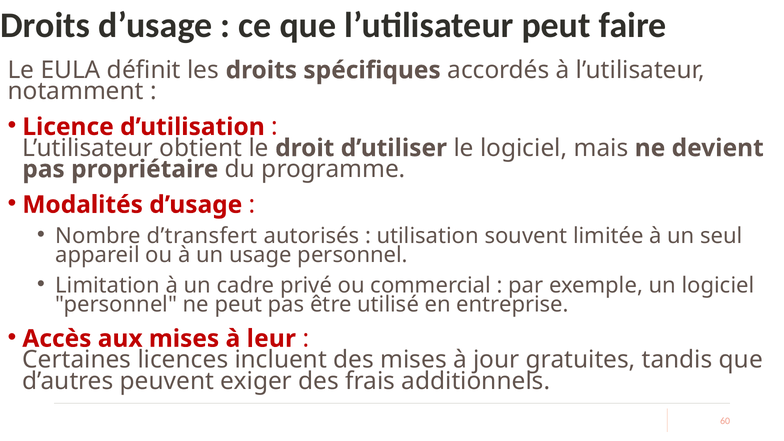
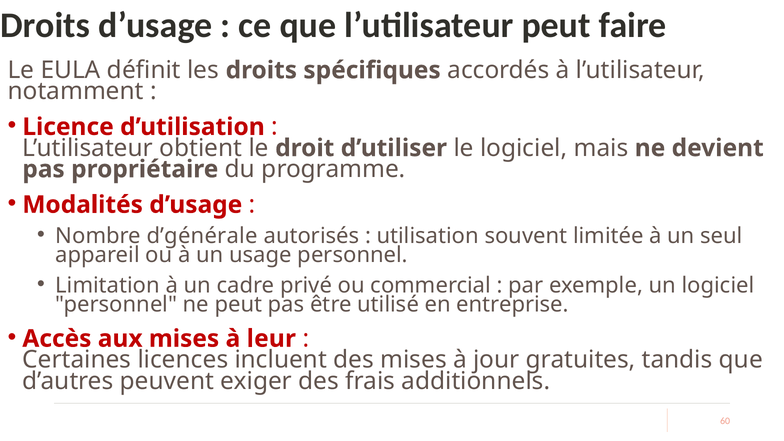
d’transfert: d’transfert -> d’générale
